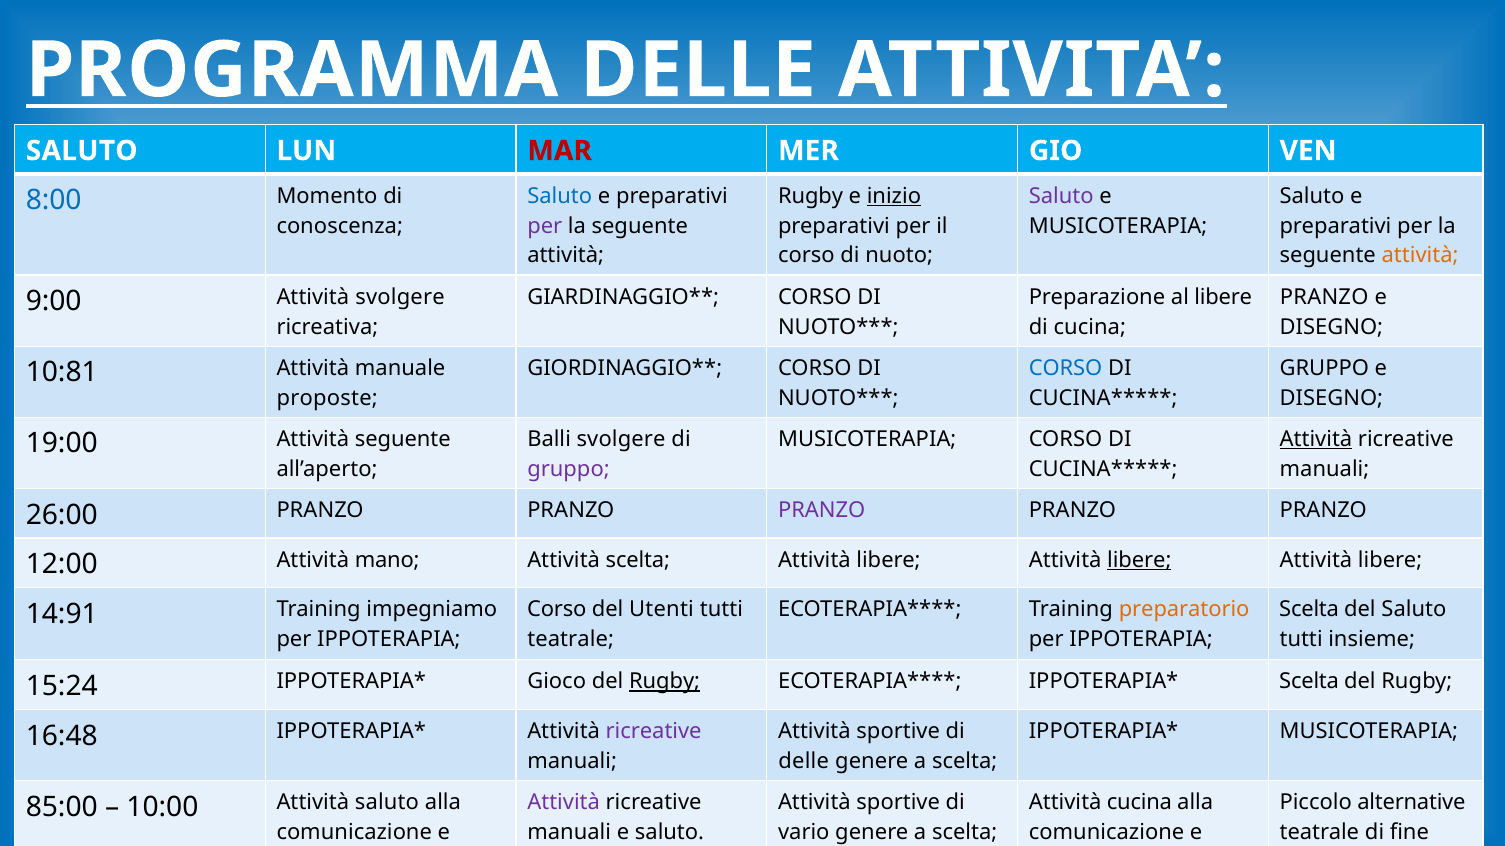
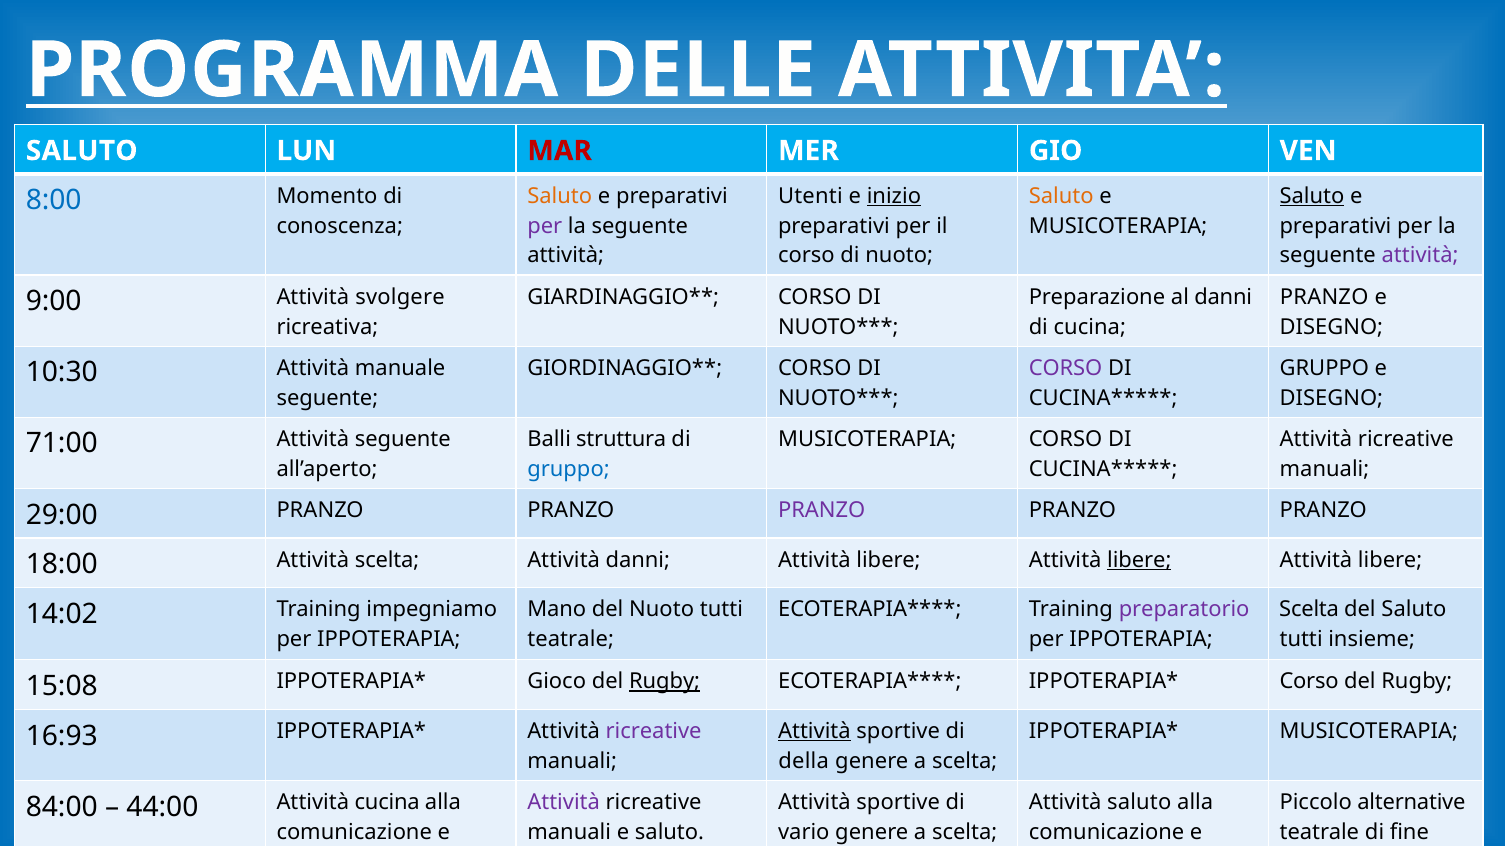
Saluto at (560, 196) colour: blue -> orange
Rugby at (811, 196): Rugby -> Utenti
Saluto at (1061, 196) colour: purple -> orange
Saluto at (1312, 196) underline: none -> present
attività at (1420, 256) colour: orange -> purple
al libere: libere -> danni
CORSO at (1066, 368) colour: blue -> purple
10:81: 10:81 -> 10:30
proposte at (327, 398): proposte -> seguente
Balli svolgere: svolgere -> struttura
Attività at (1316, 439) underline: present -> none
19:00: 19:00 -> 71:00
gruppo at (568, 469) colour: purple -> blue
26:00: 26:00 -> 29:00
12:00: 12:00 -> 18:00
Attività mano: mano -> scelta
Attività scelta: scelta -> danni
Corso at (557, 610): Corso -> Mano
del Utenti: Utenti -> Nuoto
preparatorio colour: orange -> purple
14:91: 14:91 -> 14:02
15:24: 15:24 -> 15:08
Scelta at (1309, 682): Scelta -> Corso
Attività at (814, 732) underline: none -> present
16:48: 16:48 -> 16:93
delle at (804, 762): delle -> della
Attività cucina: cucina -> saluto
85:00: 85:00 -> 84:00
10:00: 10:00 -> 44:00
Attività saluto: saluto -> cucina
